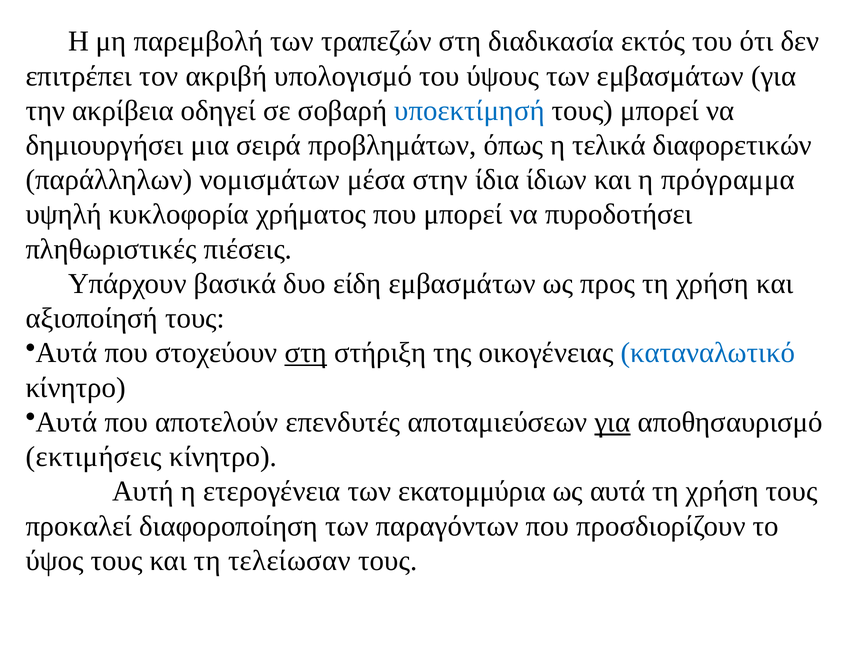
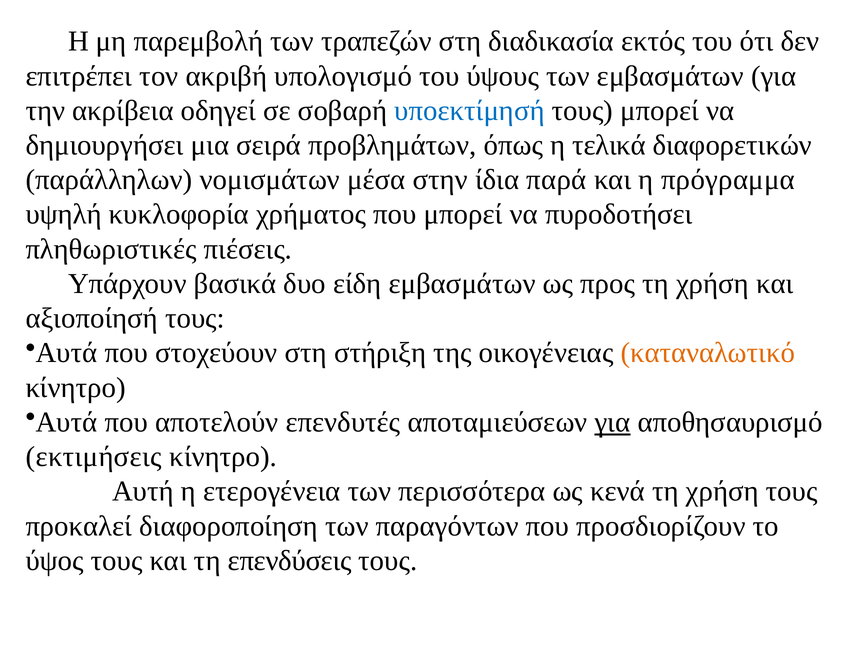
ίδιων: ίδιων -> παρά
στη at (306, 353) underline: present -> none
καταναλωτικό colour: blue -> orange
εκατομμύρια: εκατομμύρια -> περισσότερα
ως αυτά: αυτά -> κενά
τελείωσαν: τελείωσαν -> επενδύσεις
